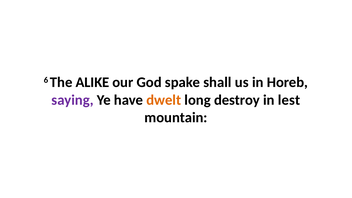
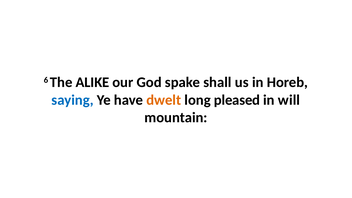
saying colour: purple -> blue
destroy: destroy -> pleased
lest: lest -> will
